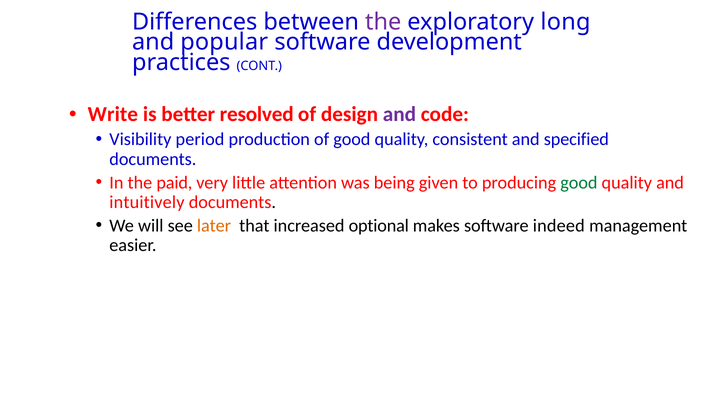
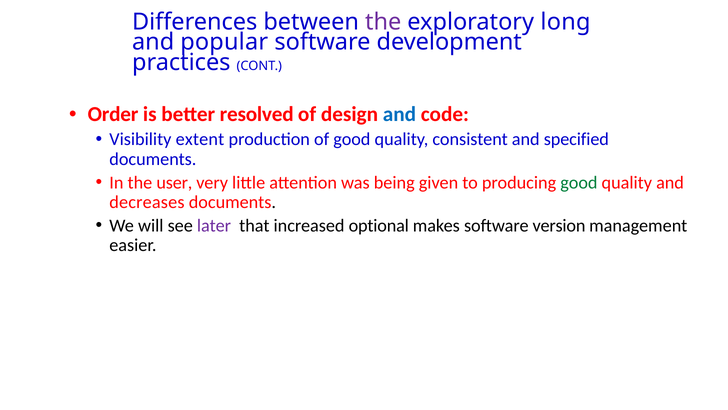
Write: Write -> Order
and at (399, 114) colour: purple -> blue
period: period -> extent
paid: paid -> user
intuitively: intuitively -> decreases
later colour: orange -> purple
indeed: indeed -> version
